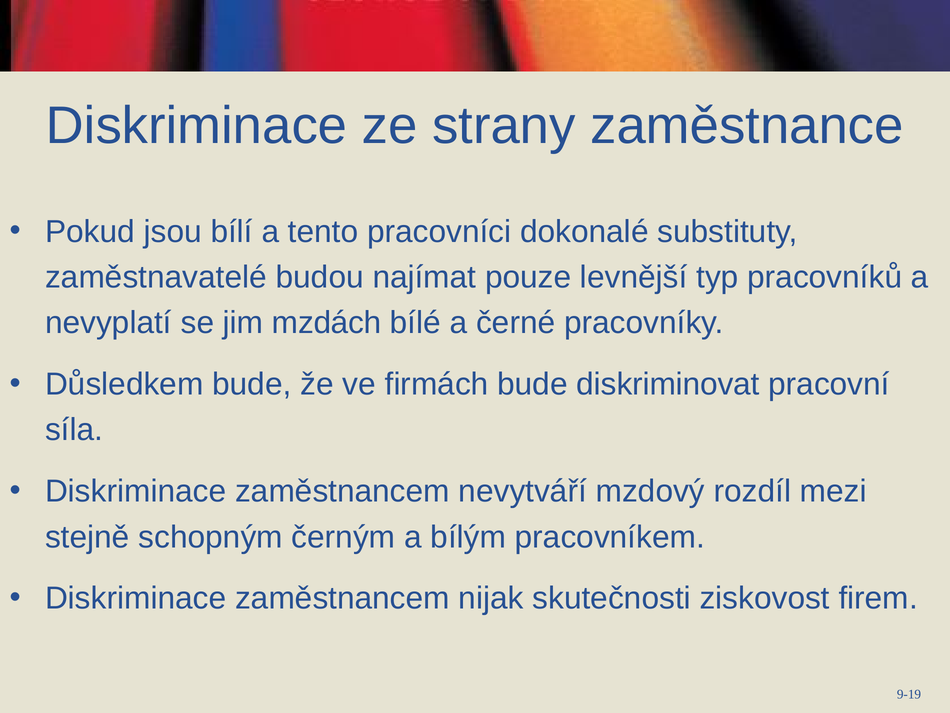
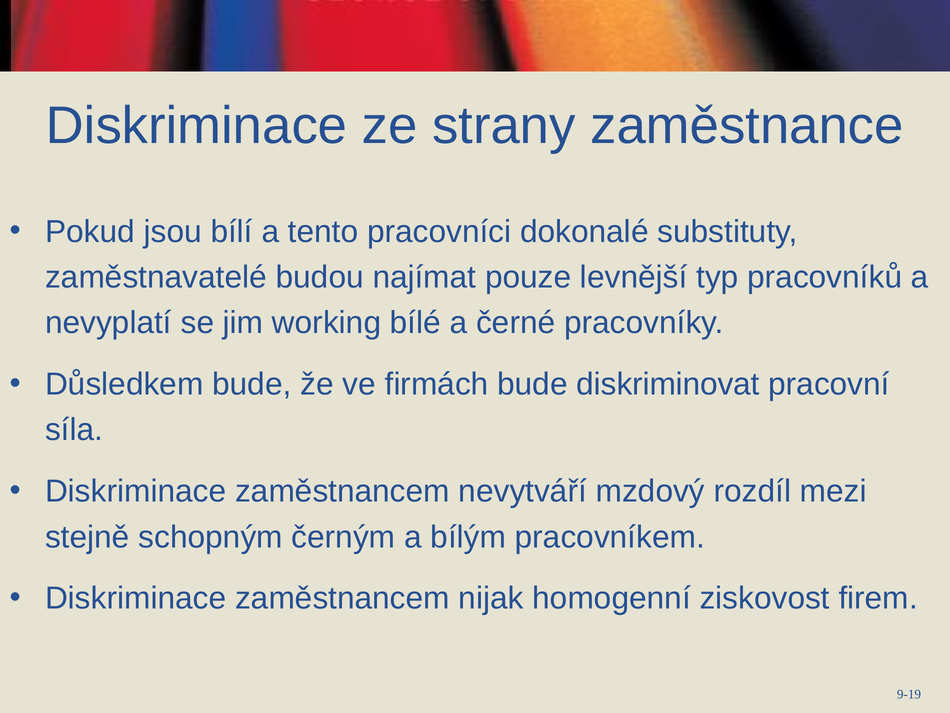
mzdách: mzdách -> working
skutečnosti: skutečnosti -> homogenní
